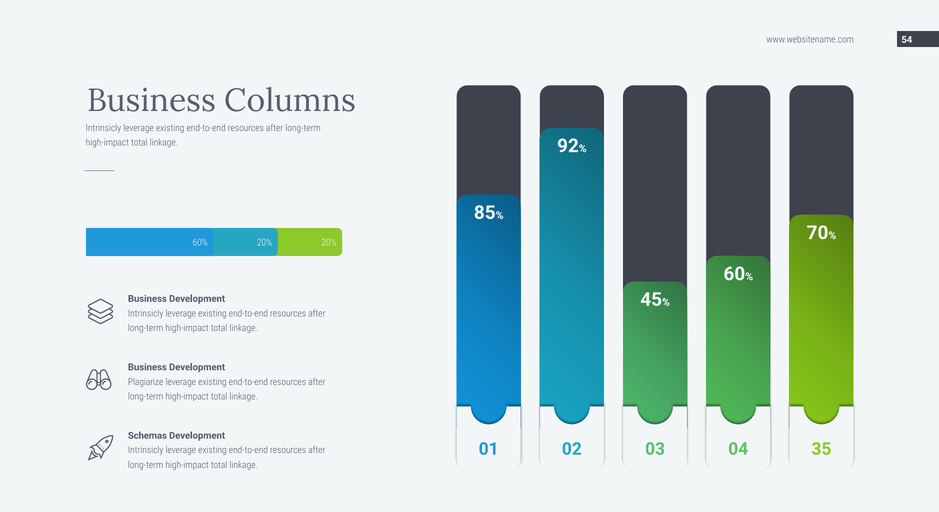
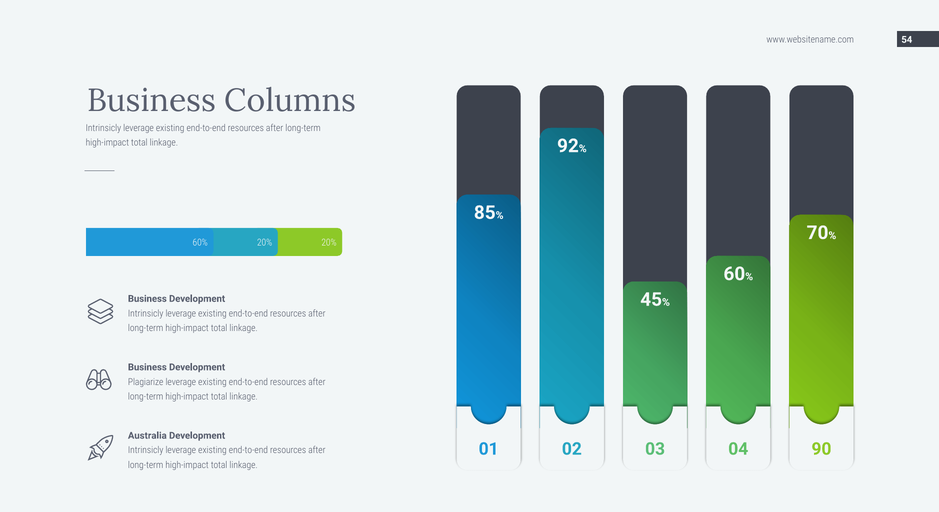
Schemas: Schemas -> Australia
35: 35 -> 90
